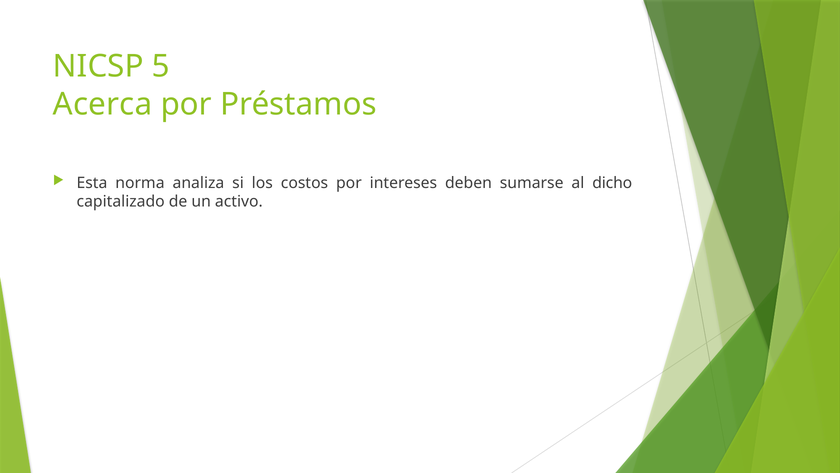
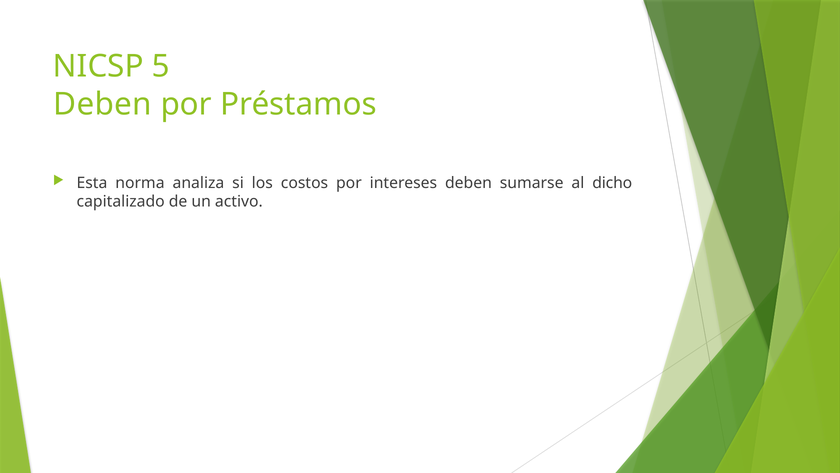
Acerca at (103, 104): Acerca -> Deben
